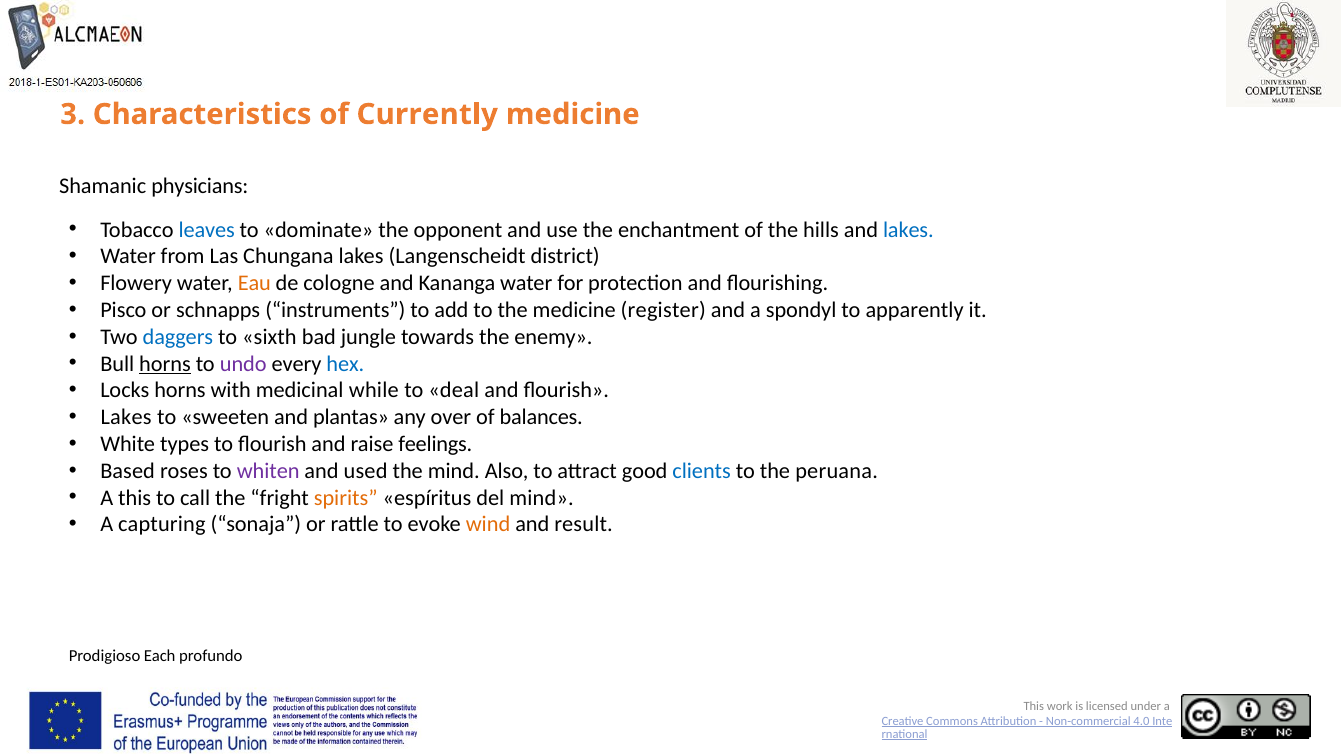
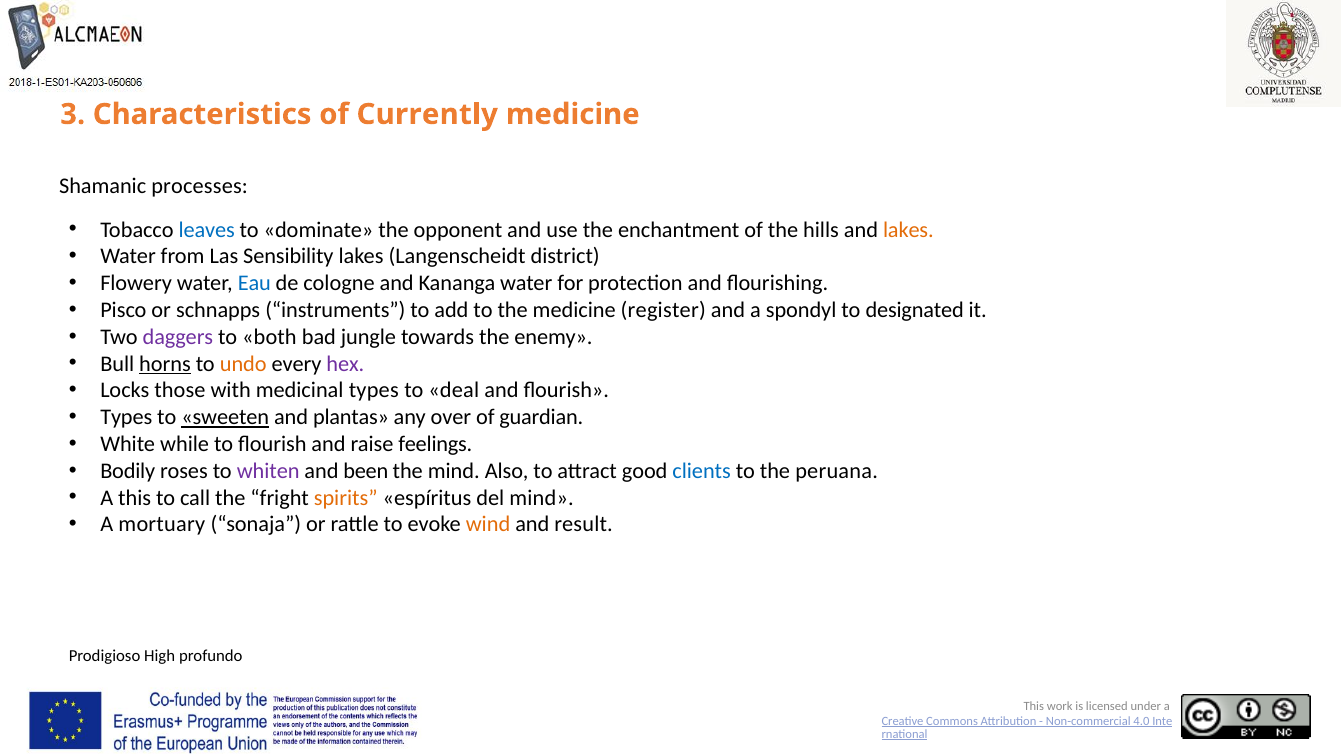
physicians: physicians -> processes
lakes at (908, 230) colour: blue -> orange
Chungana: Chungana -> Sensibility
Eau colour: orange -> blue
apparently: apparently -> designated
daggers colour: blue -> purple
sixth: sixth -> both
undo colour: purple -> orange
hex colour: blue -> purple
Locks horns: horns -> those
medicinal while: while -> types
Lakes at (126, 418): Lakes -> Types
sweeten underline: none -> present
balances: balances -> guardian
types: types -> while
Based: Based -> Bodily
used: used -> been
capturing: capturing -> mortuary
Each: Each -> High
